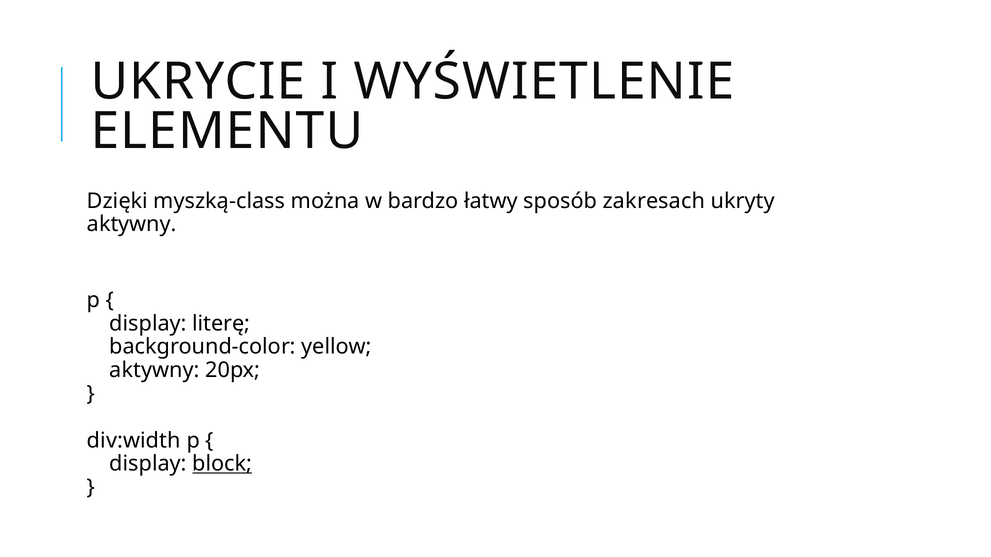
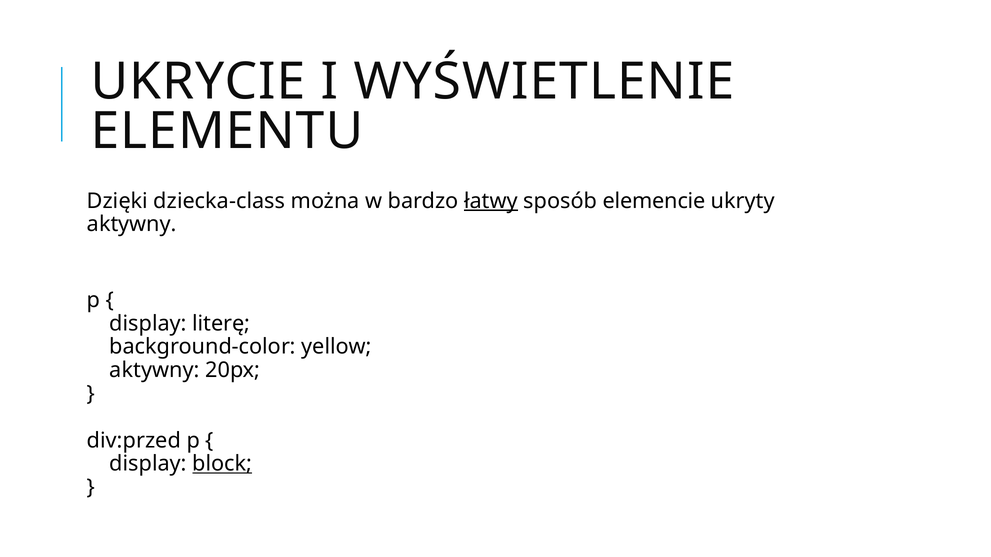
myszką-class: myszką-class -> dziecka-class
łatwy underline: none -> present
zakresach: zakresach -> elemencie
div:width: div:width -> div:przed
